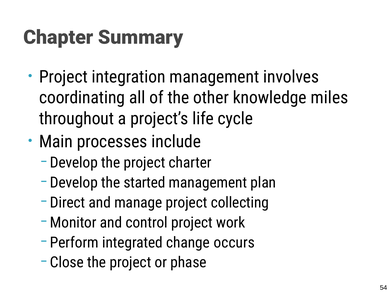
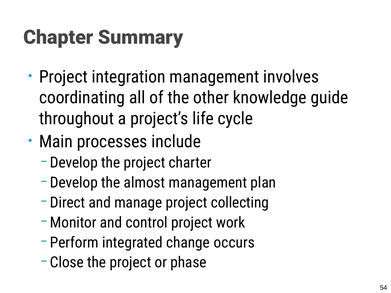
miles: miles -> guide
started: started -> almost
